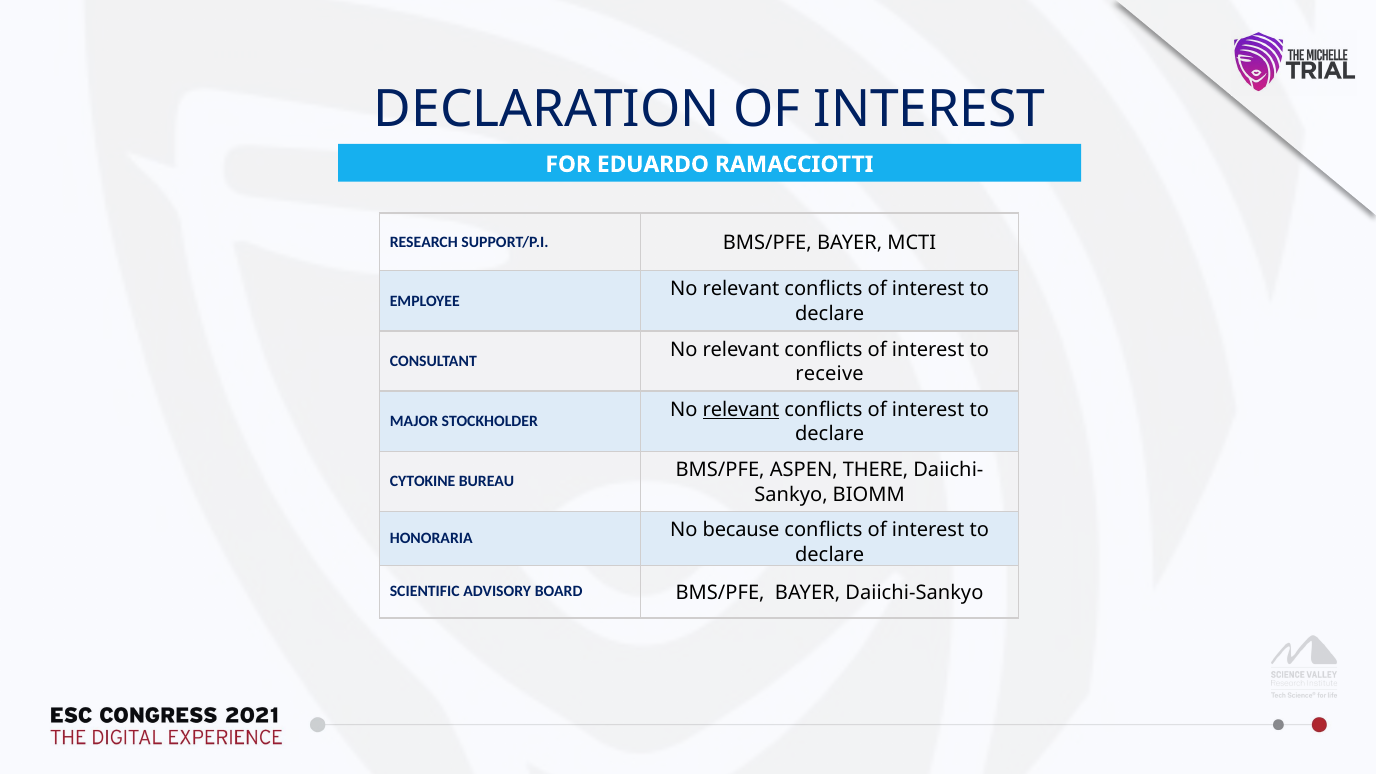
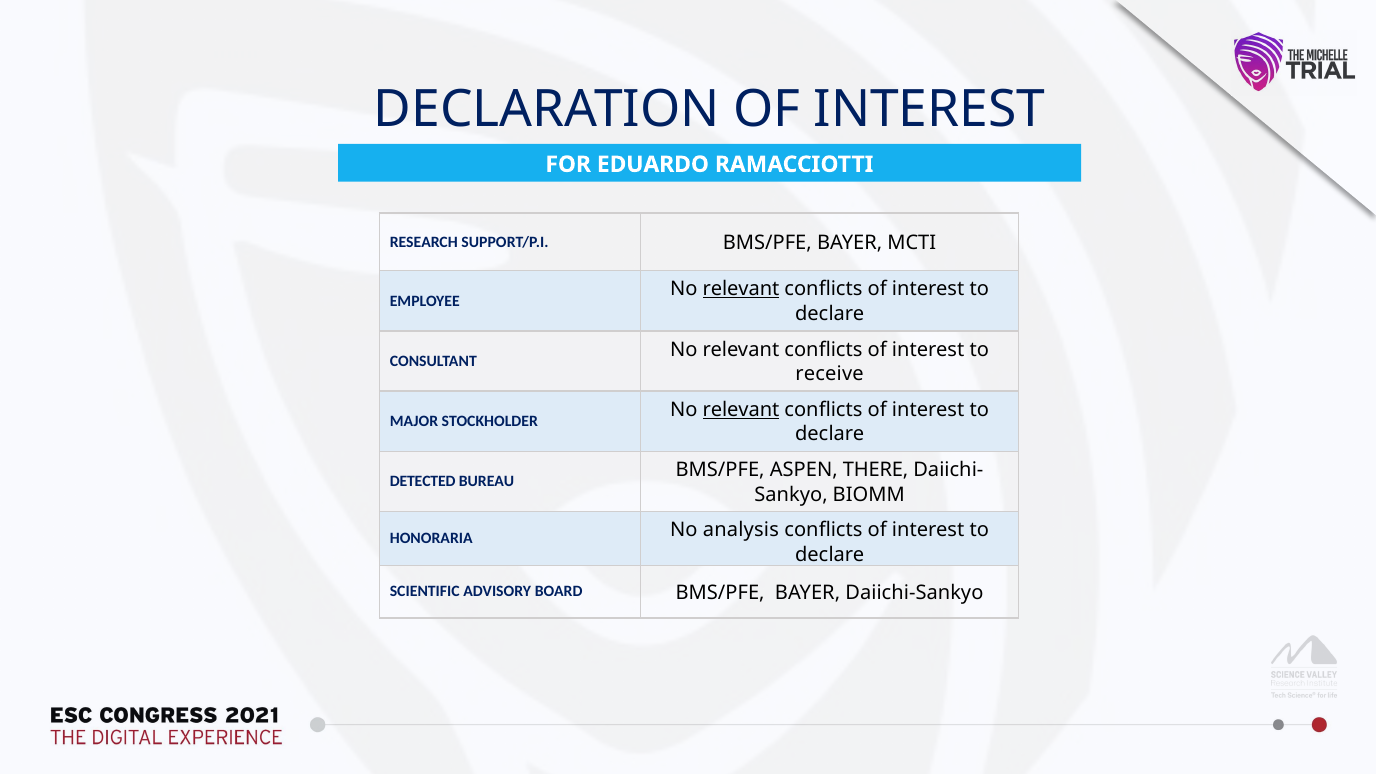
relevant at (741, 289) underline: none -> present
CYTOKINE: CYTOKINE -> DETECTED
because: because -> analysis
